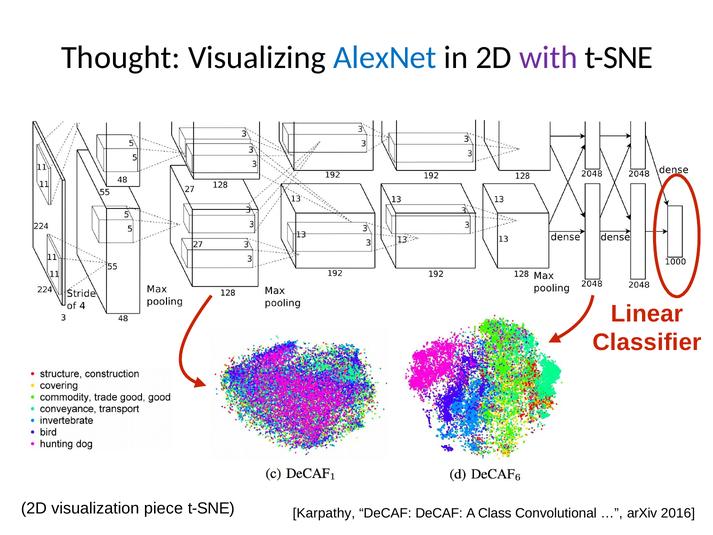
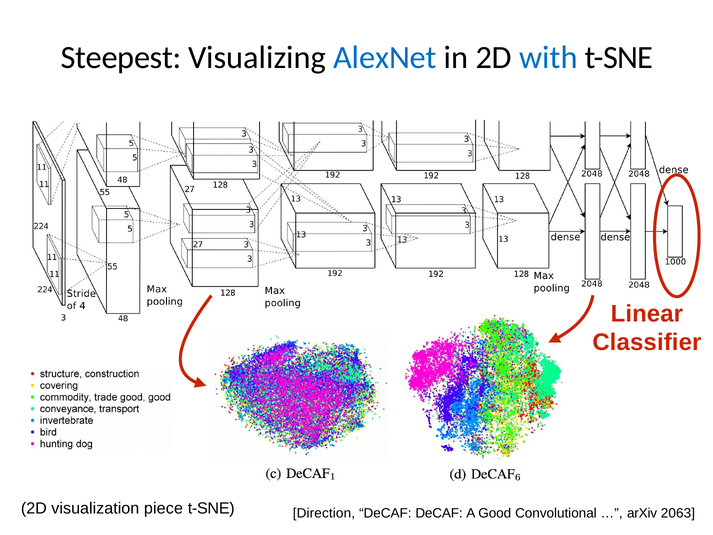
Thought: Thought -> Steepest
with colour: purple -> blue
Karpathy: Karpathy -> Direction
Class: Class -> Good
2016: 2016 -> 2063
